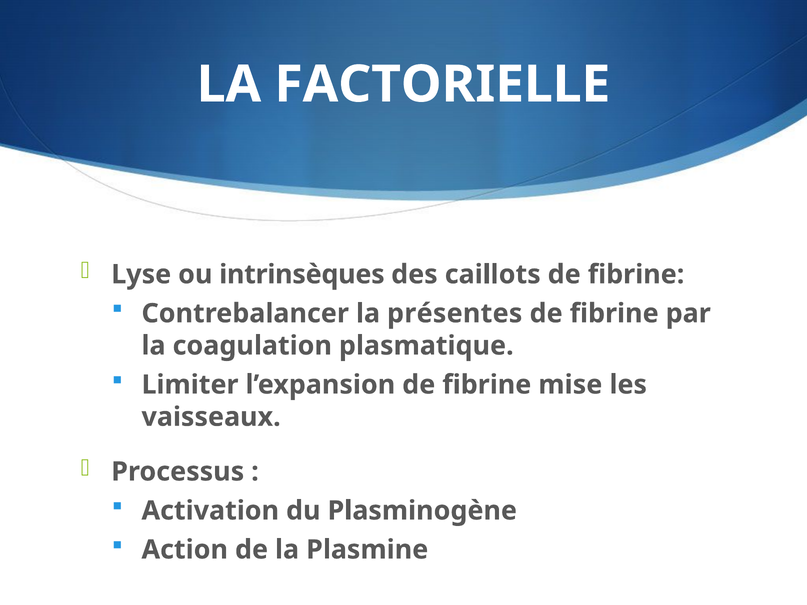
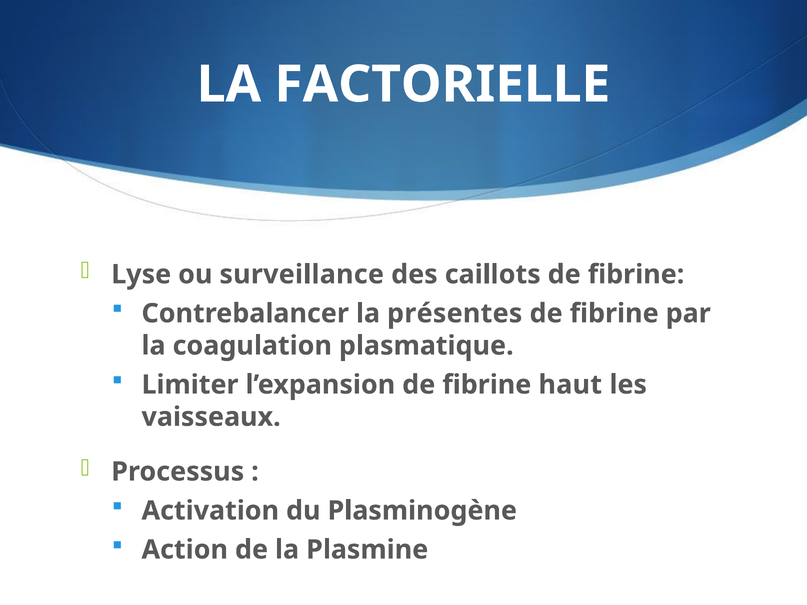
intrinsèques: intrinsèques -> surveillance
mise: mise -> haut
